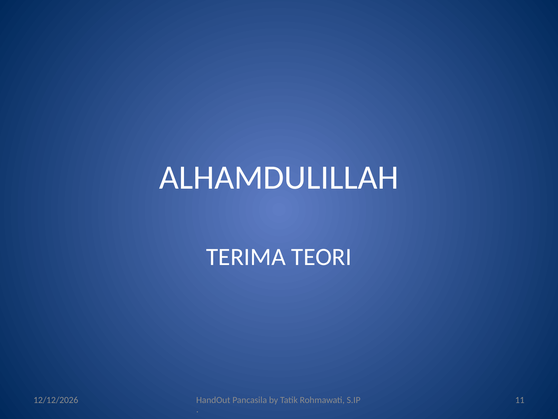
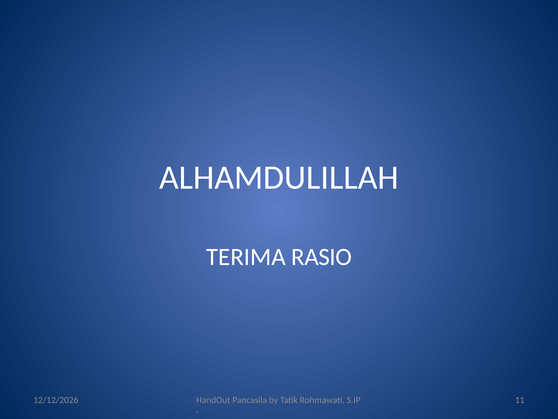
TEORI: TEORI -> RASIO
